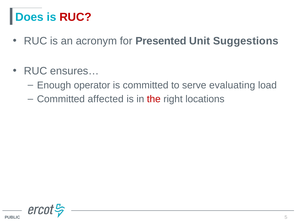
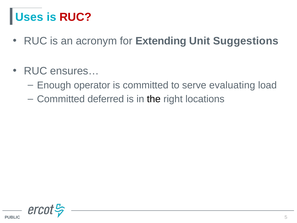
Does: Does -> Uses
Presented: Presented -> Extending
affected: affected -> deferred
the colour: red -> black
